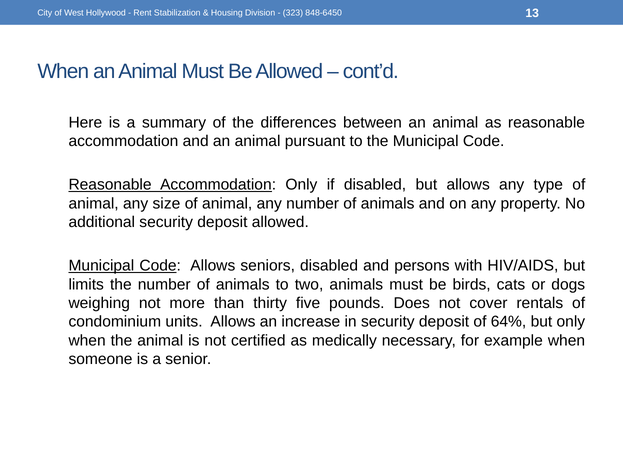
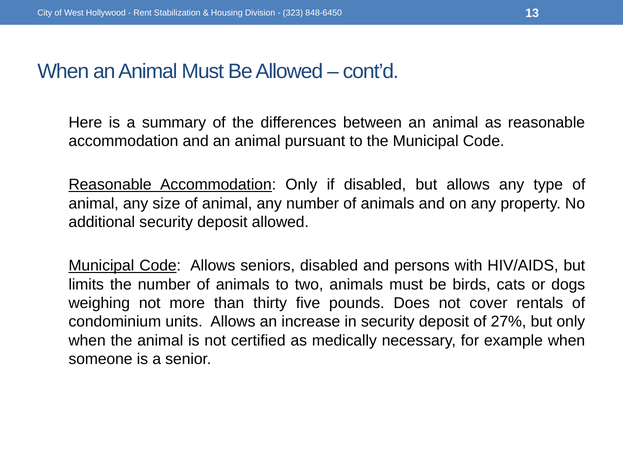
64%: 64% -> 27%
